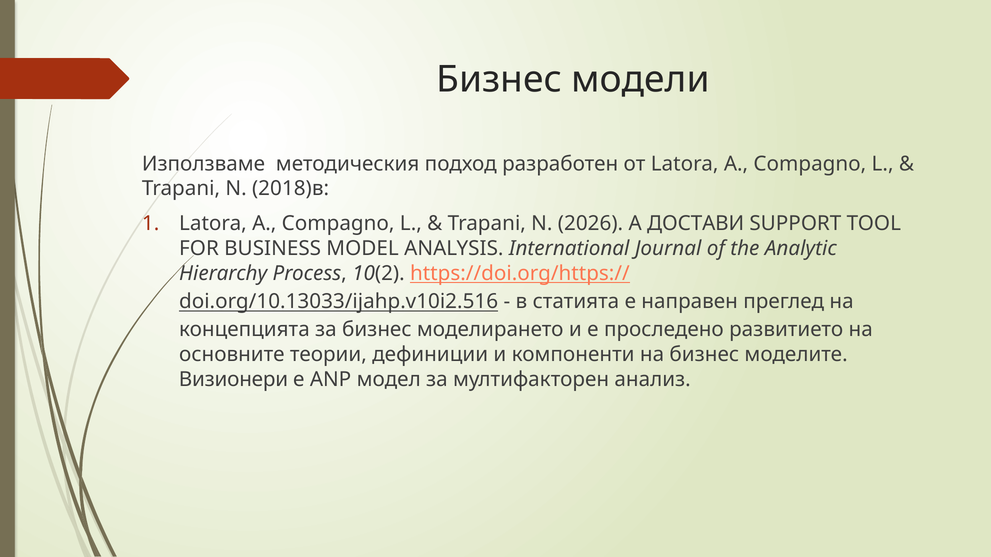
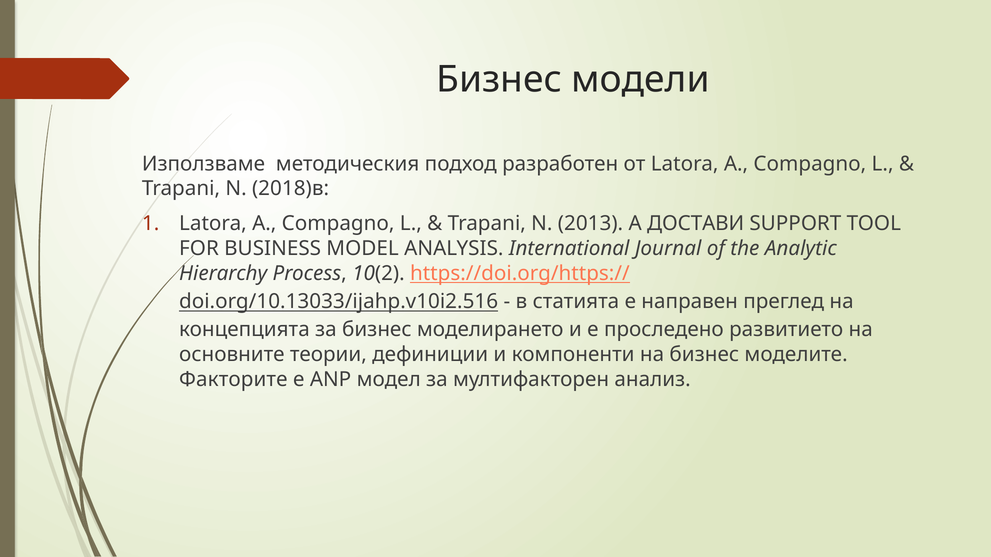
2026: 2026 -> 2013
Визионери: Визионери -> Факторите
